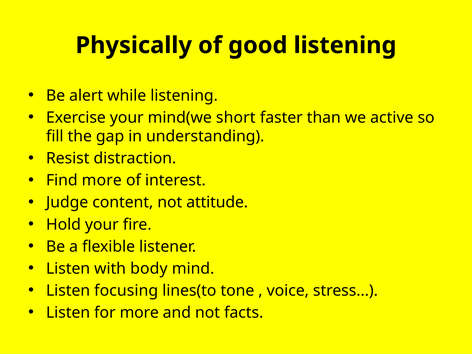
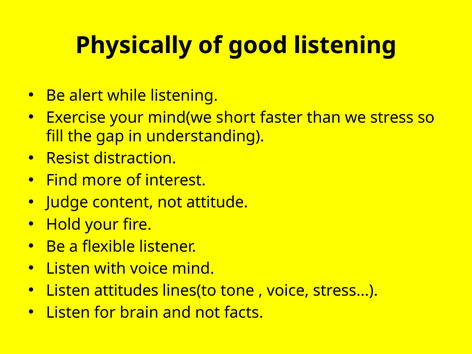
we active: active -> stress
with body: body -> voice
focusing: focusing -> attitudes
for more: more -> brain
